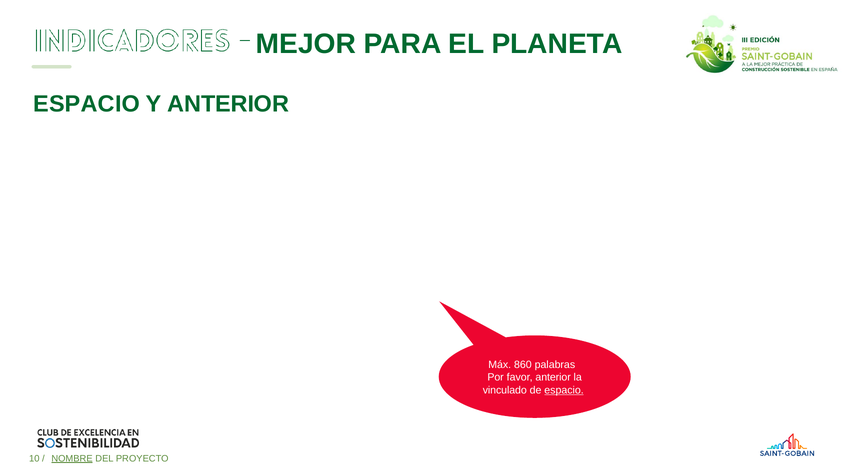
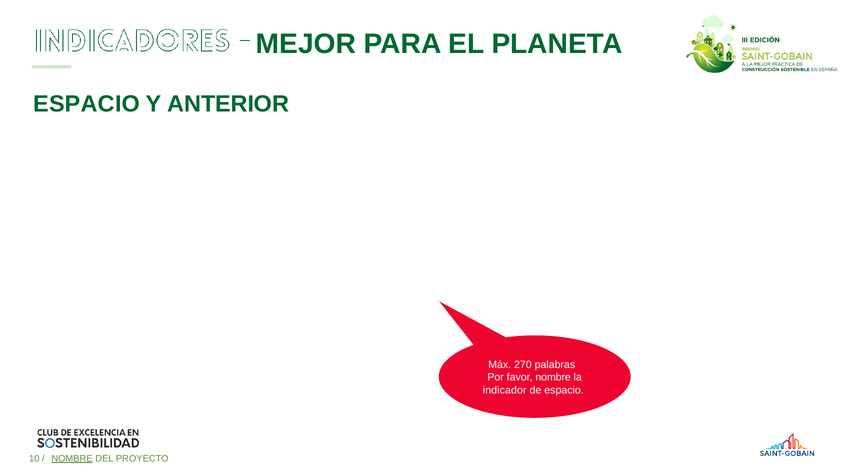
860: 860 -> 270
favor anterior: anterior -> nombre
vinculado: vinculado -> indicador
espacio at (564, 390) underline: present -> none
